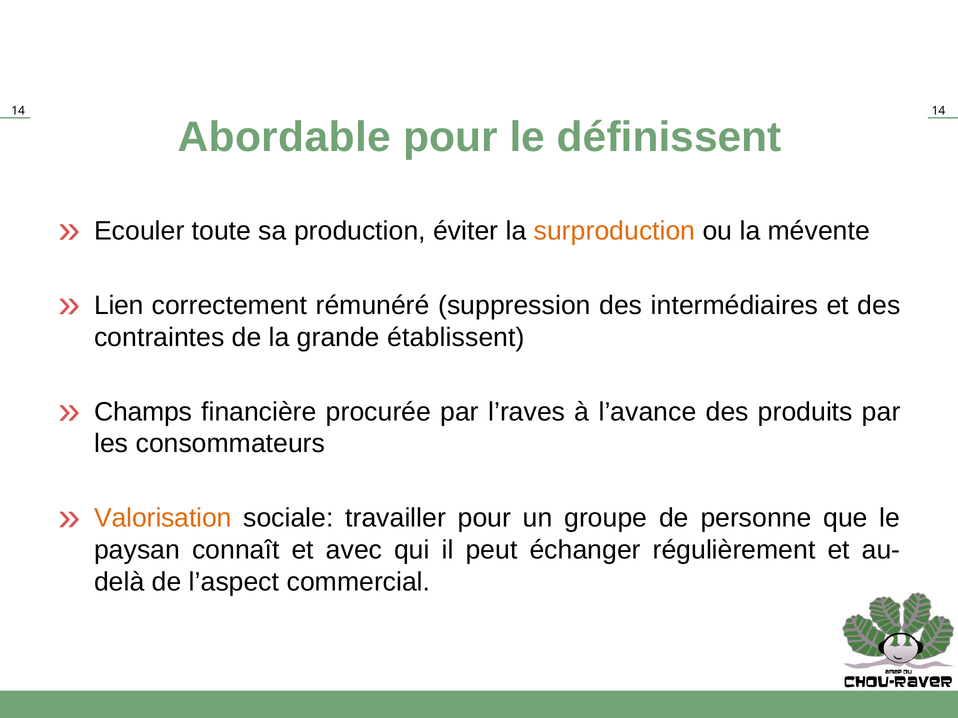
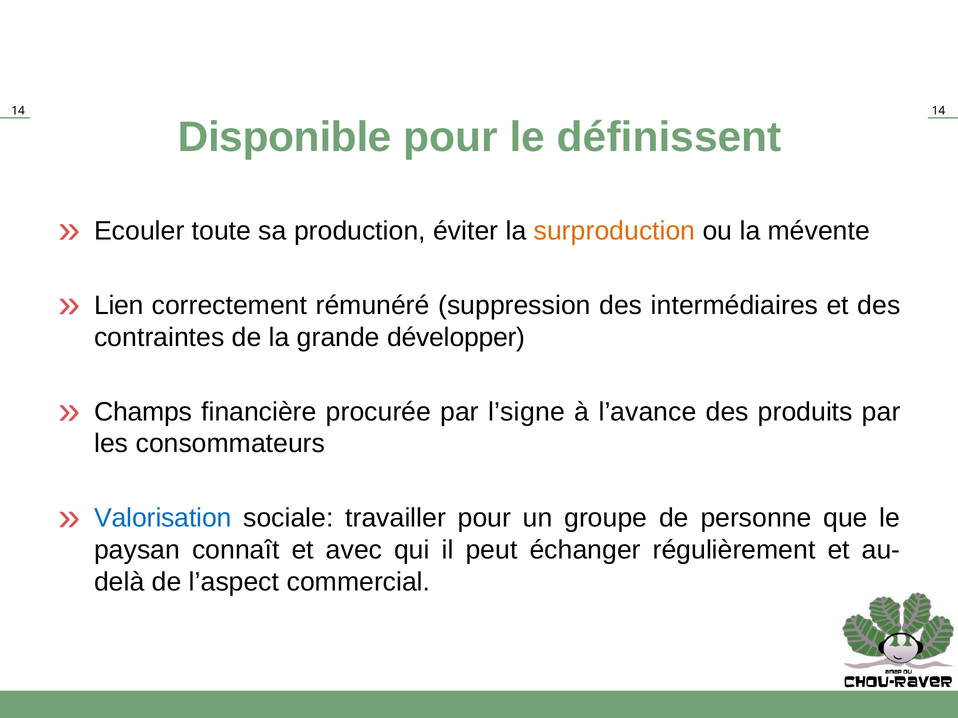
Abordable: Abordable -> Disponible
établissent: établissent -> développer
l’raves: l’raves -> l’signe
Valorisation colour: orange -> blue
